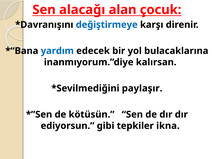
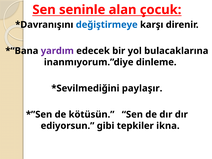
alacağı: alacağı -> seninle
yardım colour: blue -> purple
kalırsan: kalırsan -> dinleme
